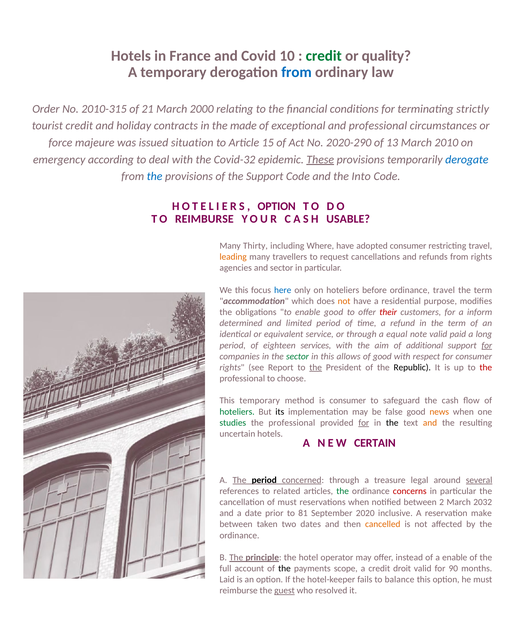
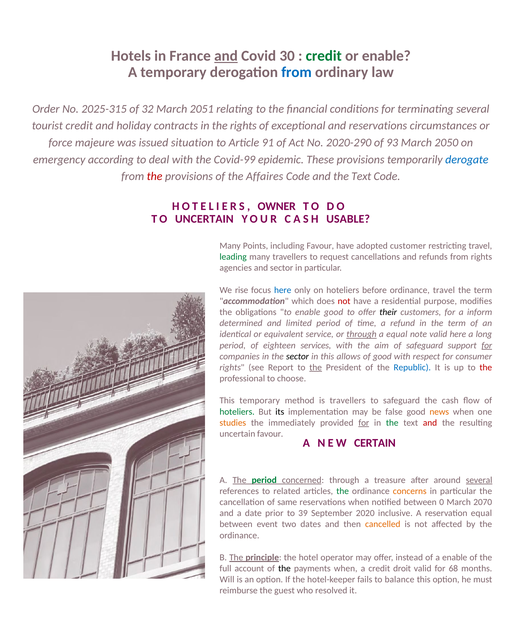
and at (226, 56) underline: none -> present
10: 10 -> 30
or quality: quality -> enable
2010-315: 2010-315 -> 2025-315
21: 21 -> 32
2000: 2000 -> 2051
terminating strictly: strictly -> several
the made: made -> rights
and professional: professional -> reservations
15: 15 -> 91
13: 13 -> 93
2010: 2010 -> 2050
Covid-32: Covid-32 -> Covid-99
These underline: present -> none
the at (155, 176) colour: blue -> red
the Support: Support -> Affaires
and the Into: Into -> Text
HOTELIERS OPTION: OPTION -> OWNER
TO REIMBURSE: REIMBURSE -> UNCERTAIN
Thirty: Thirty -> Points
including Where: Where -> Favour
adopted consumer: consumer -> customer
leading colour: orange -> green
We this: this -> rise
not at (344, 301) colour: orange -> red
their colour: red -> black
through at (361, 334) underline: none -> present
valid paid: paid -> here
of additional: additional -> safeguard
sector at (298, 356) colour: green -> black
Republic colour: black -> blue
is consumer: consumer -> travellers
studies colour: green -> orange
professional at (292, 423): professional -> immediately
the at (392, 423) colour: black -> green
and at (430, 423) colour: orange -> red
uncertain hotels: hotels -> favour
period at (264, 480) colour: black -> green
legal: legal -> after
concerns colour: red -> orange
of must: must -> same
2: 2 -> 0
2032: 2032 -> 2070
81: 81 -> 39
reservation make: make -> equal
taken: taken -> event
payments scope: scope -> when
90: 90 -> 68
Laid: Laid -> Will
guest underline: present -> none
